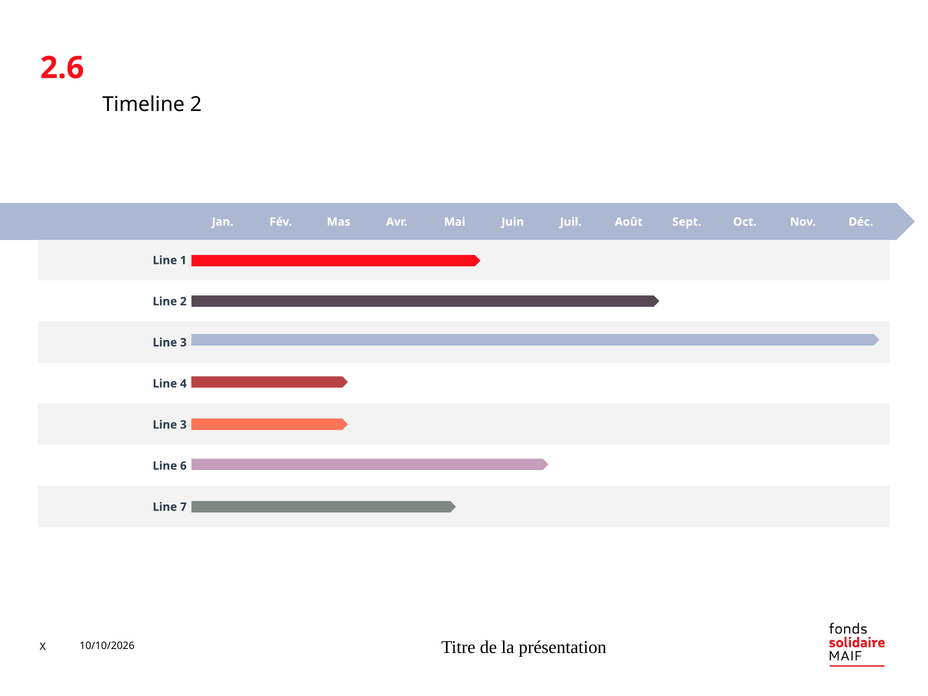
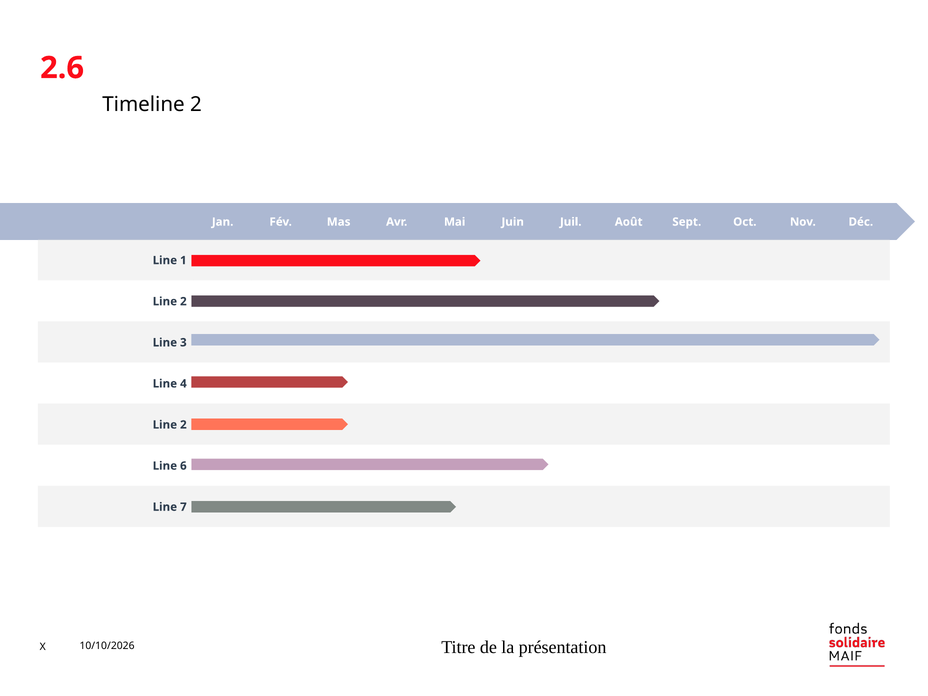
3 at (183, 425): 3 -> 2
